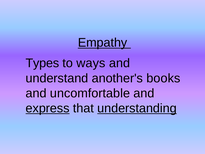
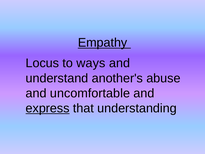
Types: Types -> Locus
books: books -> abuse
understanding underline: present -> none
